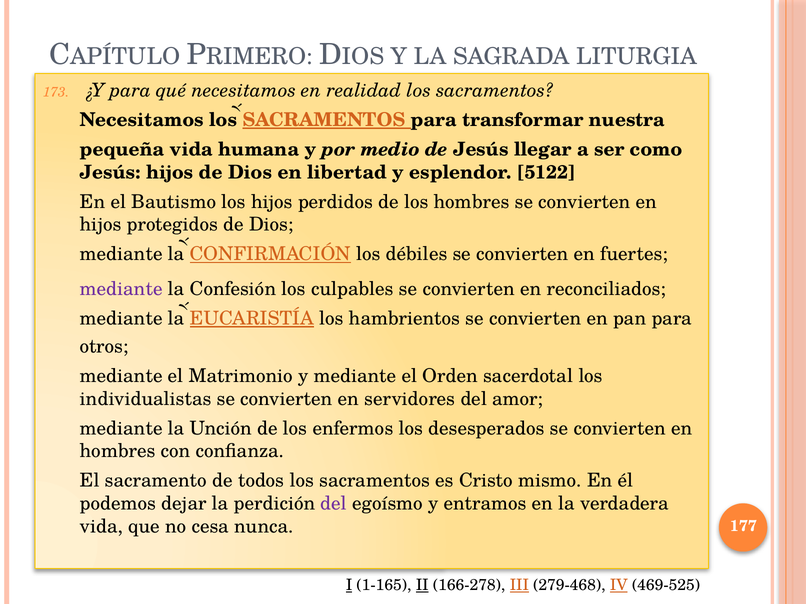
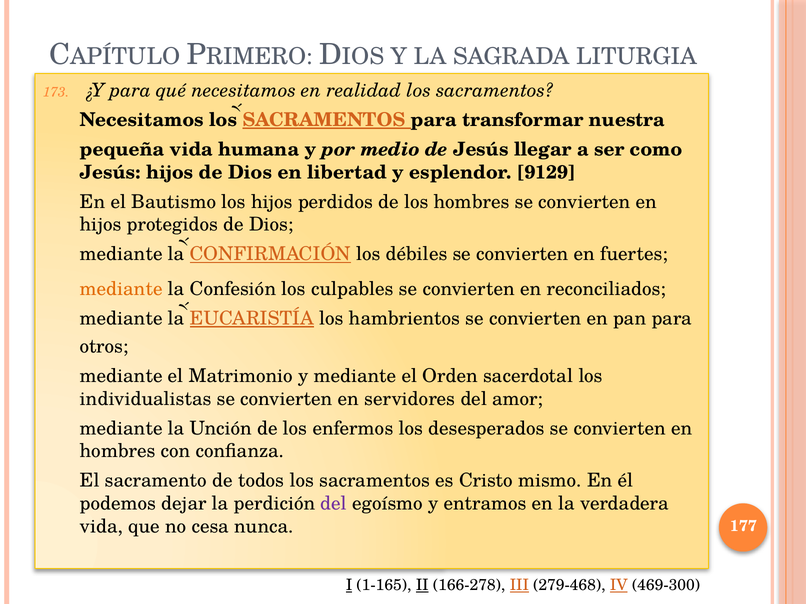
5122: 5122 -> 9129
mediante at (121, 289) colour: purple -> orange
469-525: 469-525 -> 469-300
